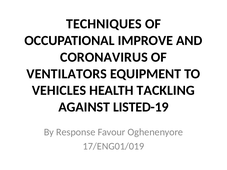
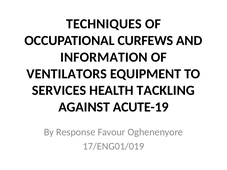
IMPROVE: IMPROVE -> CURFEWS
CORONAVIRUS: CORONAVIRUS -> INFORMATION
VEHICLES: VEHICLES -> SERVICES
LISTED-19: LISTED-19 -> ACUTE-19
